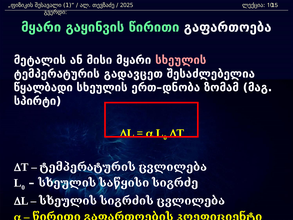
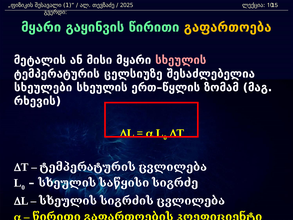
გაფართოება colour: white -> yellow
გადავცეთ: გადავცეთ -> ცელსიუზე
წყალბადი: წყალბადი -> სხეულები
ერთ–დნობა: ერთ–დნობა -> ერთ–წყლის
სპირტი: სპირტი -> რხევის
